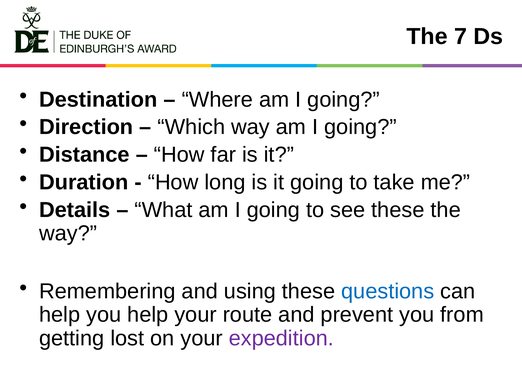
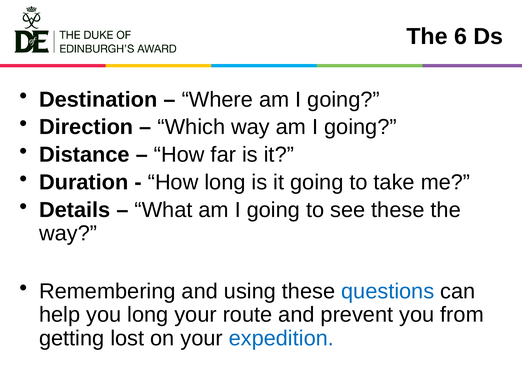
7: 7 -> 6
you help: help -> long
expedition colour: purple -> blue
